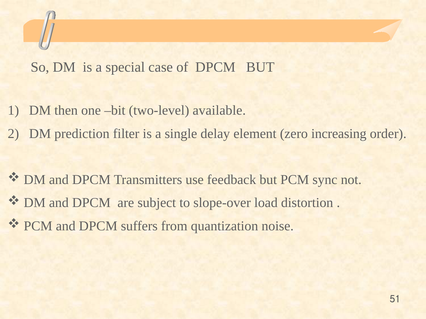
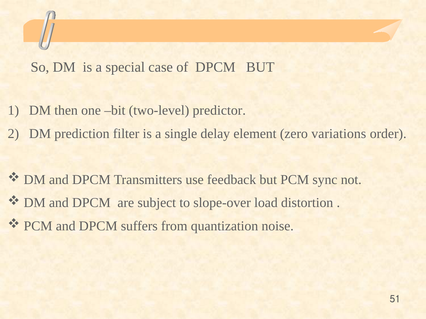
available: available -> predictor
increasing: increasing -> variations
